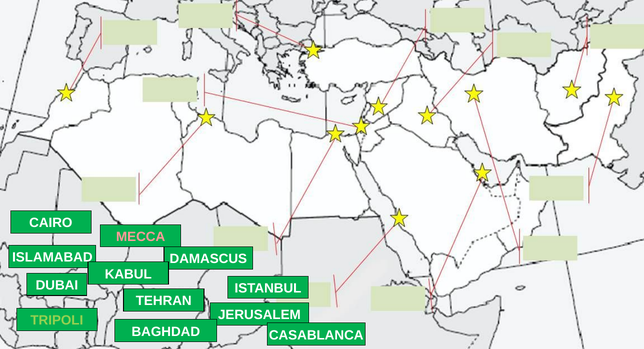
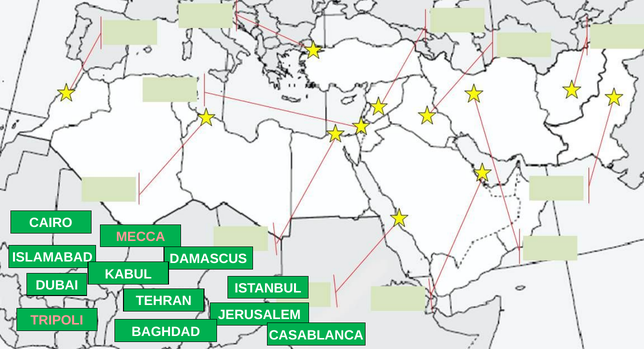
TRIPOLI colour: light green -> pink
